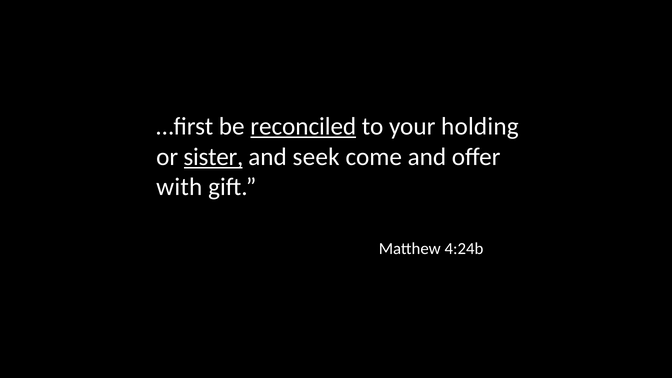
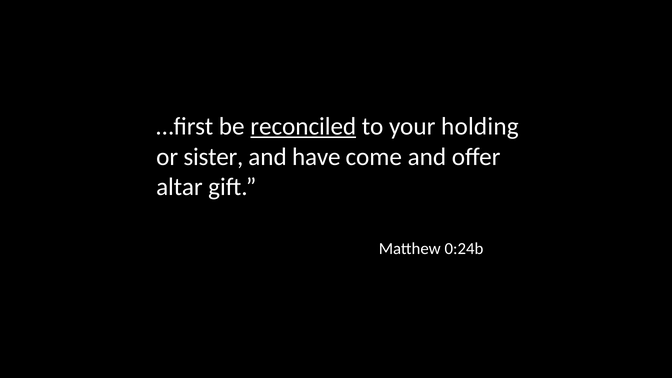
sister underline: present -> none
seek: seek -> have
with: with -> altar
4:24b: 4:24b -> 0:24b
